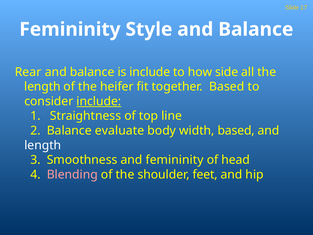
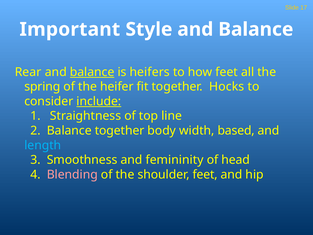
Femininity at (70, 29): Femininity -> Important
balance at (92, 72) underline: none -> present
is include: include -> heifers
how side: side -> feet
length at (42, 87): length -> spring
together Based: Based -> Hocks
Balance evaluate: evaluate -> together
length at (43, 145) colour: white -> light blue
